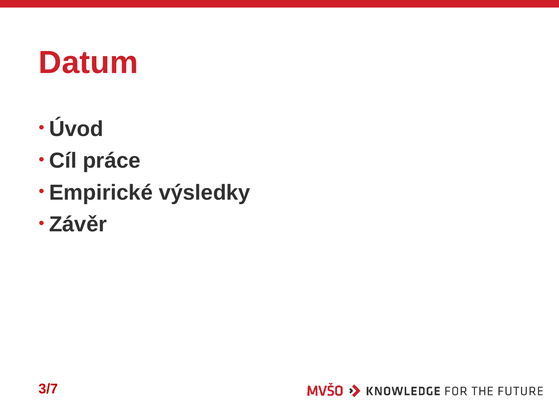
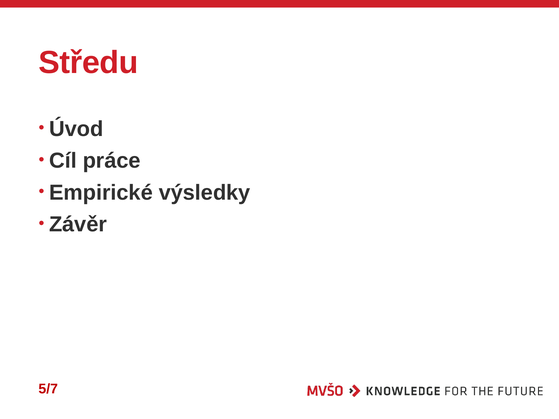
Datum: Datum -> Středu
3/7: 3/7 -> 5/7
